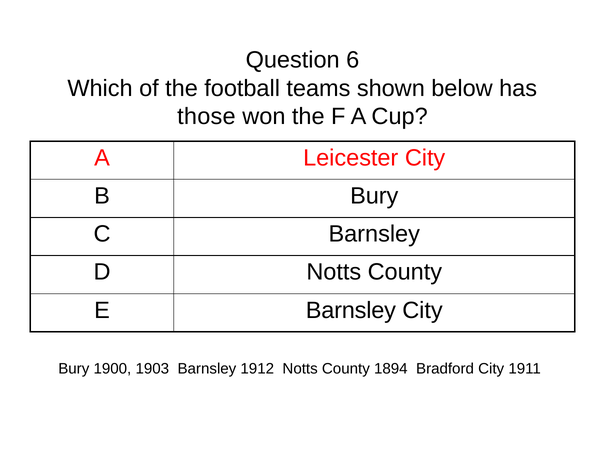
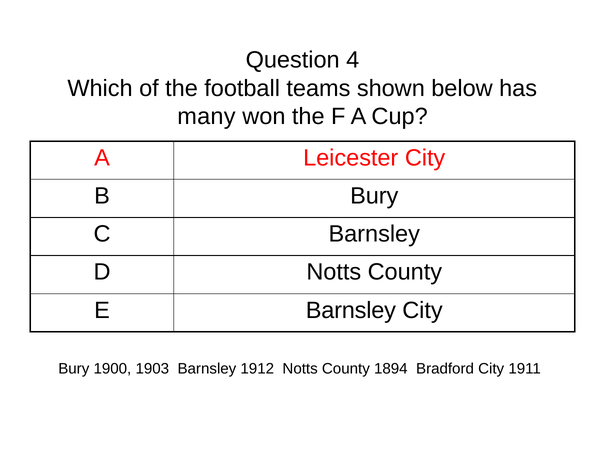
6: 6 -> 4
those: those -> many
